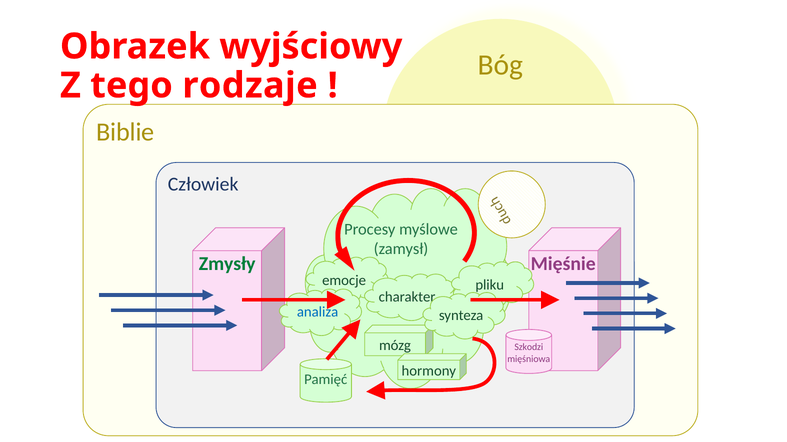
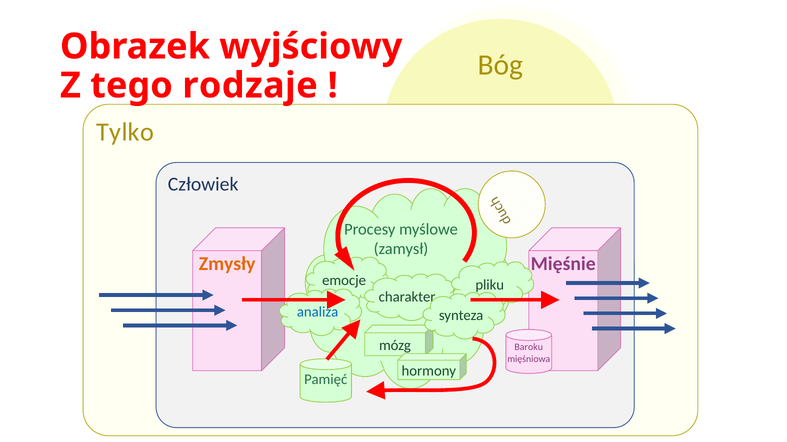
Biblie: Biblie -> Tylko
Zmysły colour: green -> orange
Szkodzi: Szkodzi -> Baroku
